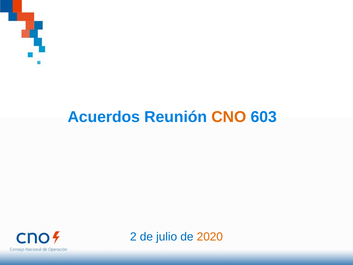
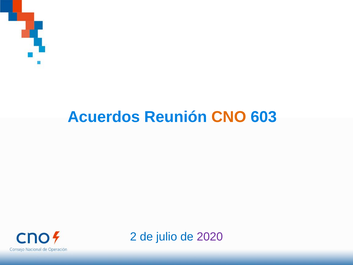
2020 colour: orange -> purple
